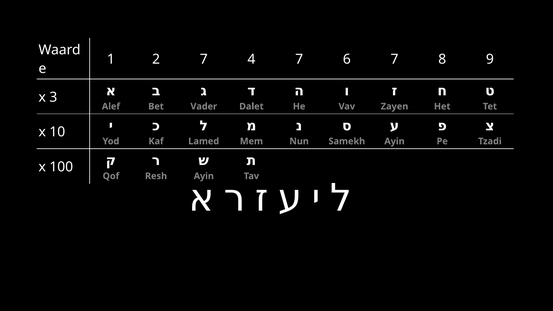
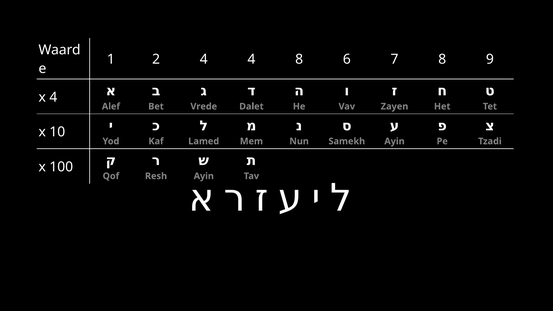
2 7: 7 -> 4
4 7: 7 -> 8
x 3: 3 -> 4
Vader: Vader -> Vrede
